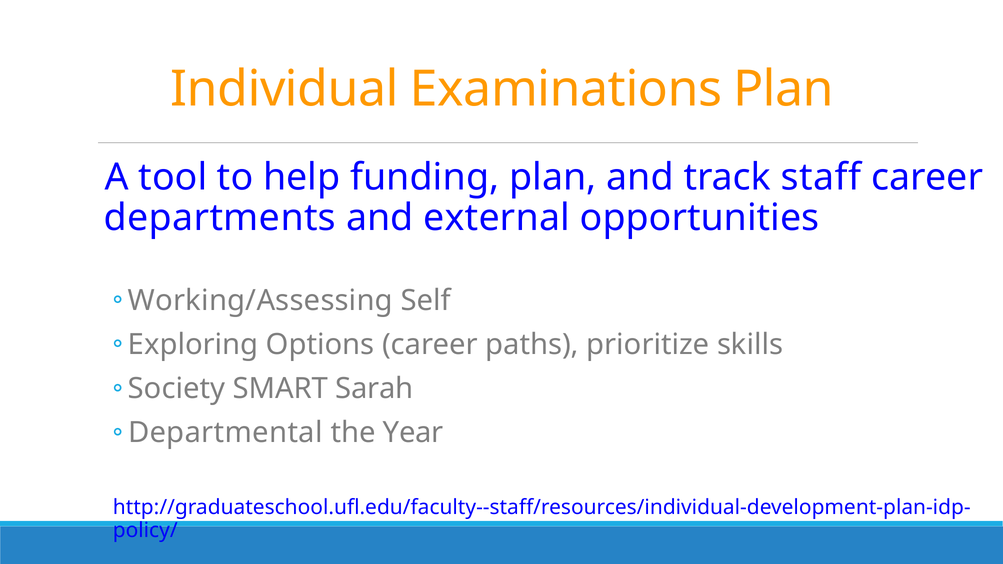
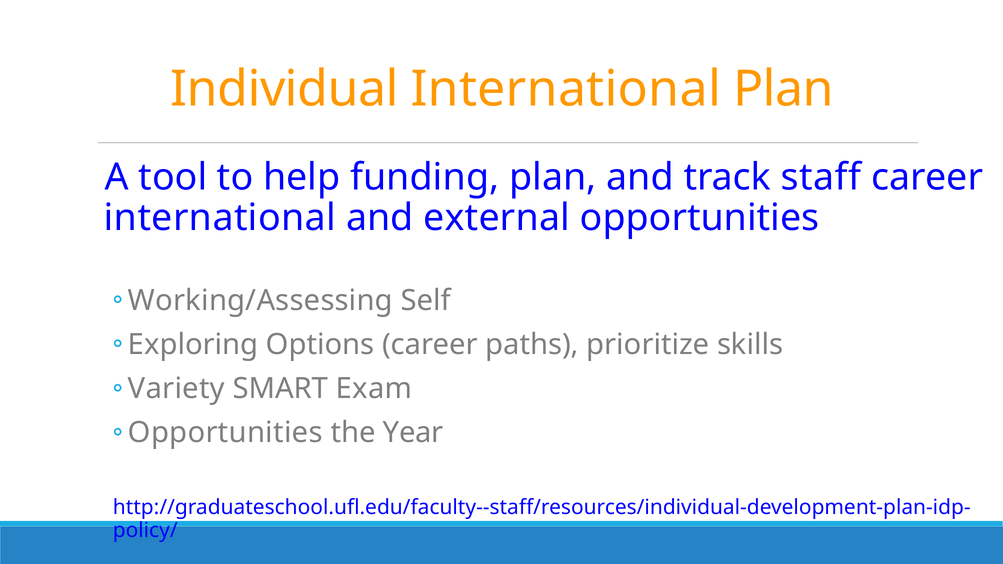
Individual Examinations: Examinations -> International
departments at (220, 218): departments -> international
Society: Society -> Variety
Sarah: Sarah -> Exam
Departmental at (225, 433): Departmental -> Opportunities
